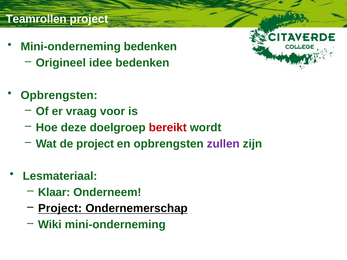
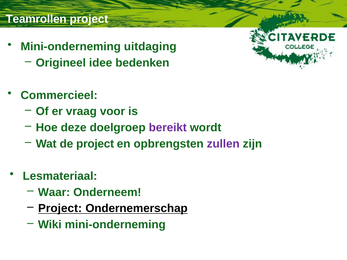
Mini-onderneming bedenken: bedenken -> uitdaging
Opbrengsten at (59, 95): Opbrengsten -> Commercieel
bereikt colour: red -> purple
Klaar: Klaar -> Waar
